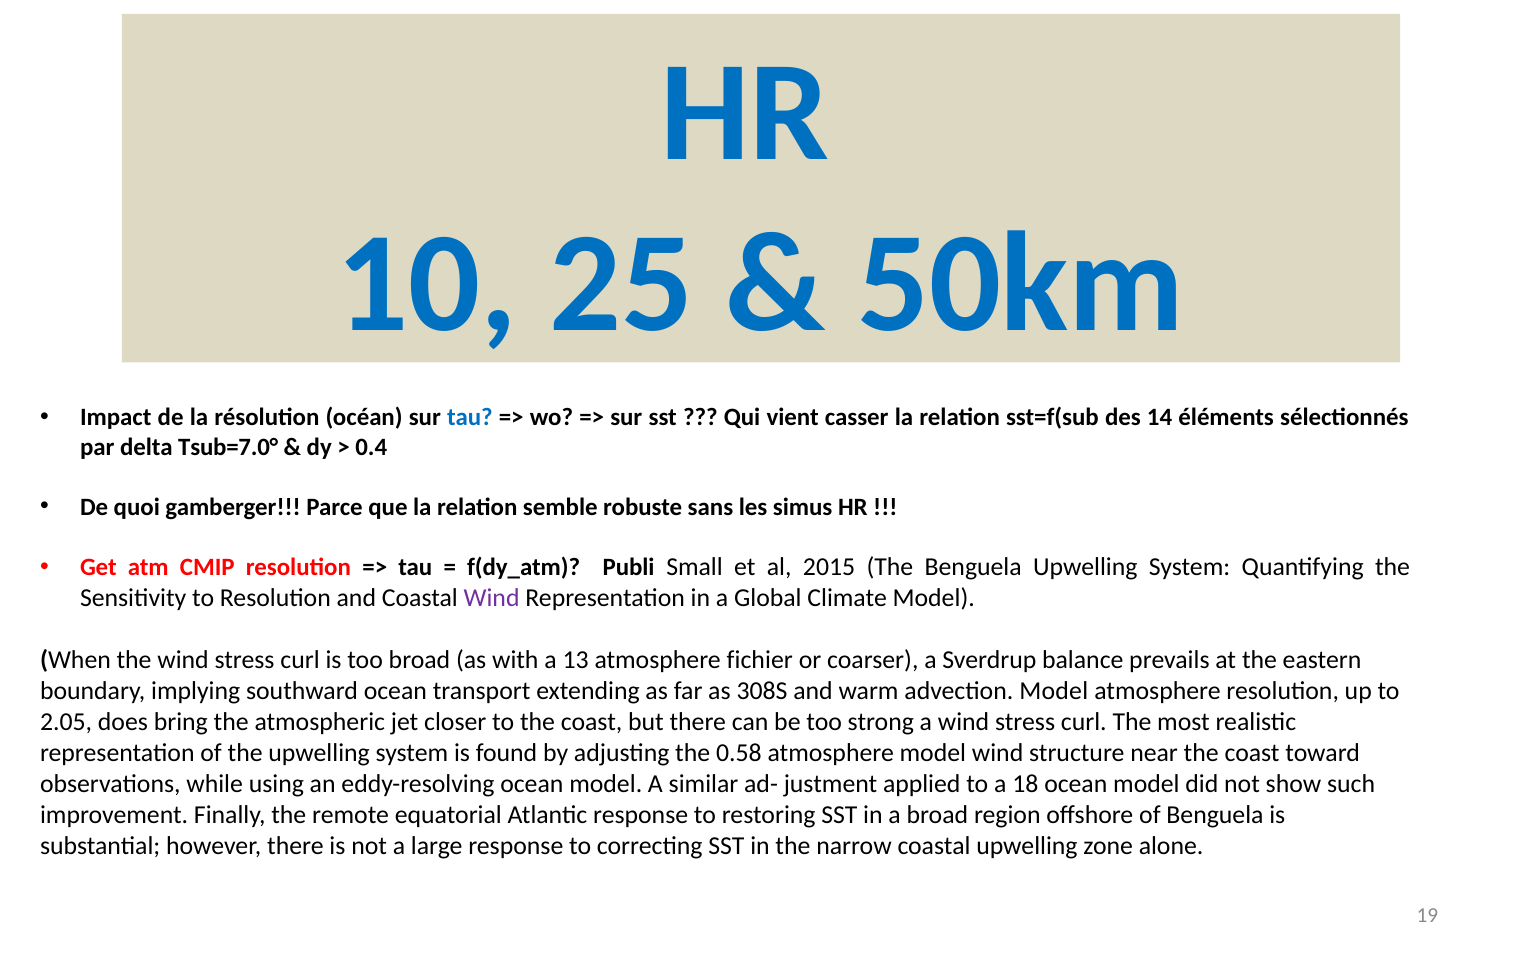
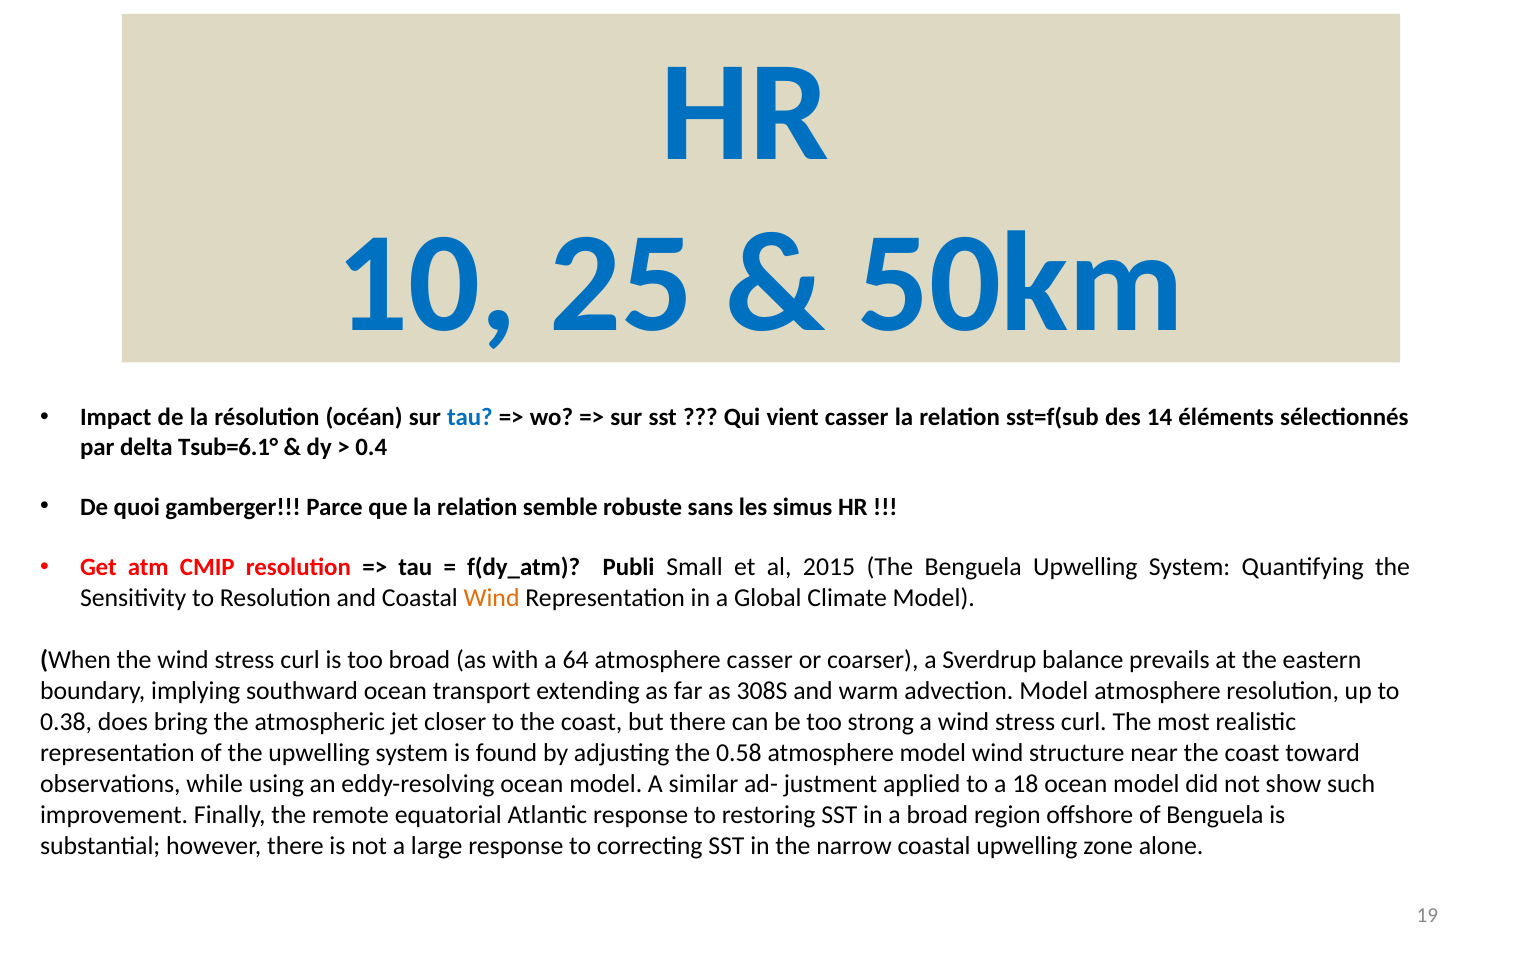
Tsub=7.0°: Tsub=7.0° -> Tsub=6.1°
Wind at (492, 598) colour: purple -> orange
13: 13 -> 64
atmosphere fichier: fichier -> casser
2.05: 2.05 -> 0.38
